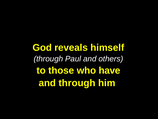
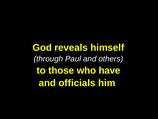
and through: through -> officials
